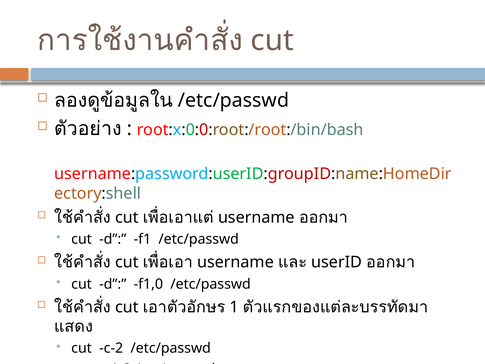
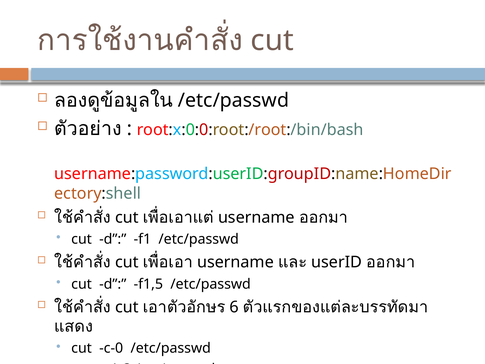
f1,0: f1,0 -> f1,5
1: 1 -> 6
c-2: c-2 -> c-0
